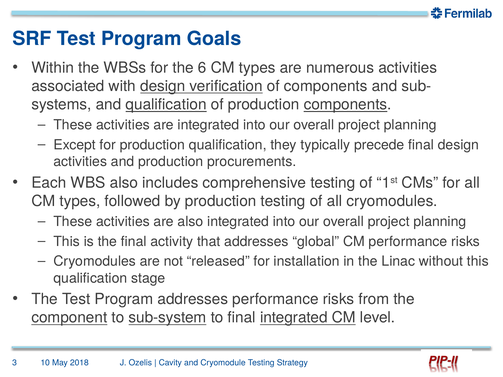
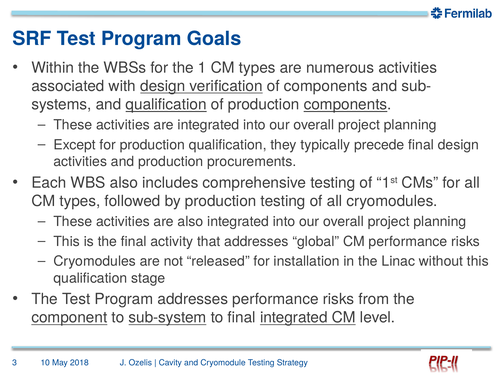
6: 6 -> 1
